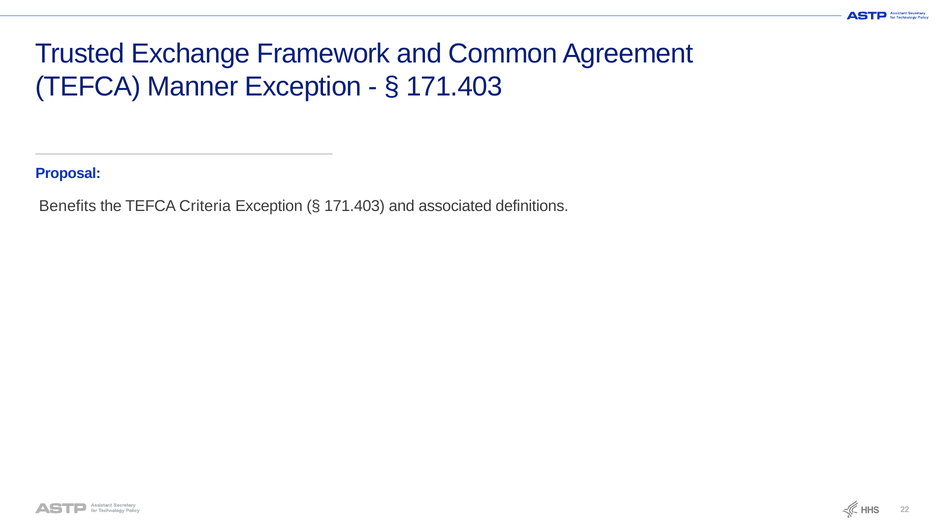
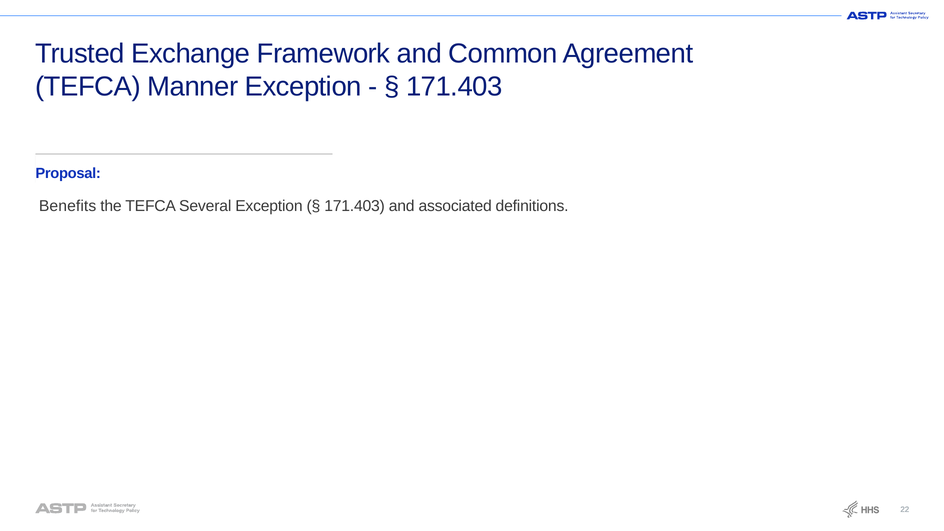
Criteria: Criteria -> Several
